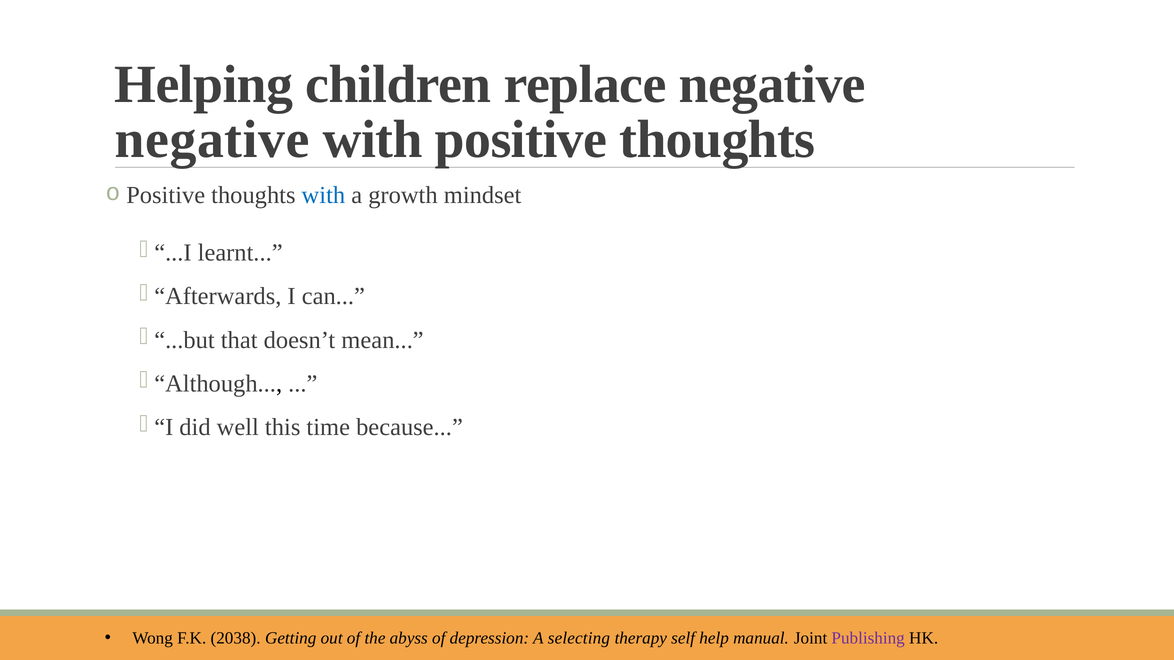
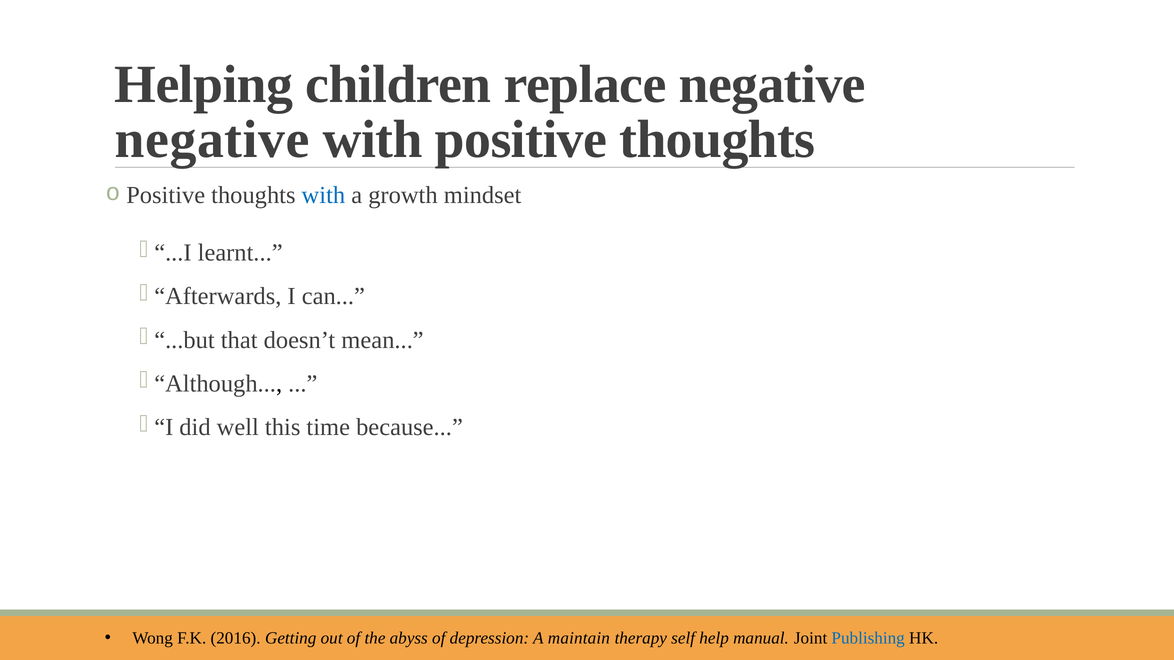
2038: 2038 -> 2016
selecting: selecting -> maintain
Publishing colour: purple -> blue
